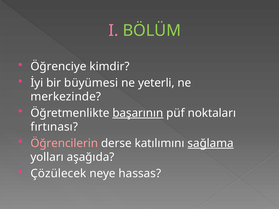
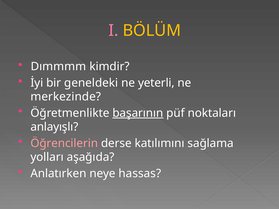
BÖLÜM colour: light green -> yellow
Öğrenciye: Öğrenciye -> Dımmmm
büyümesi: büyümesi -> geneldeki
fırtınası: fırtınası -> anlayışlı
sağlama underline: present -> none
Çözülecek: Çözülecek -> Anlatırken
